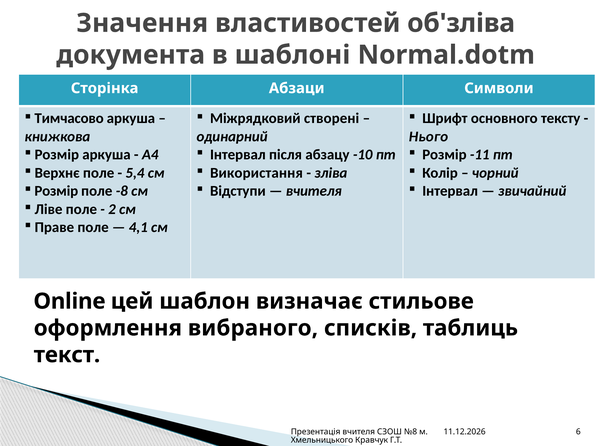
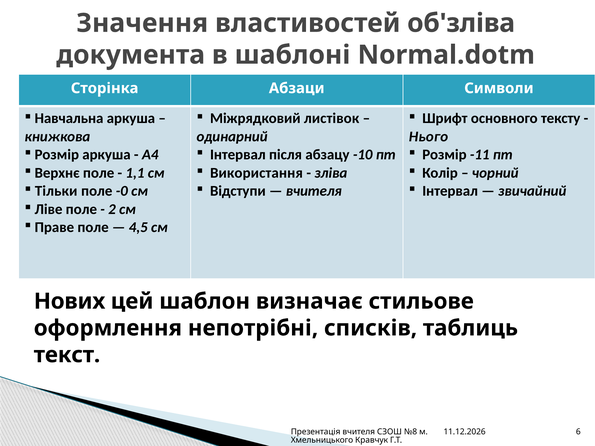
Тимчасово: Тимчасово -> Навчальна
створені: створені -> листівок
5,4: 5,4 -> 1,1
Розмір at (56, 191): Розмір -> Тільки
-8: -8 -> -0
4,1: 4,1 -> 4,5
Online: Online -> Нових
вибраного: вибраного -> непотрібні
